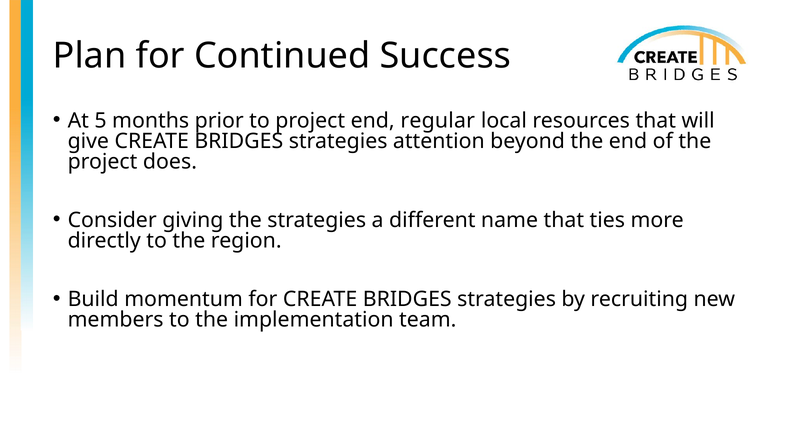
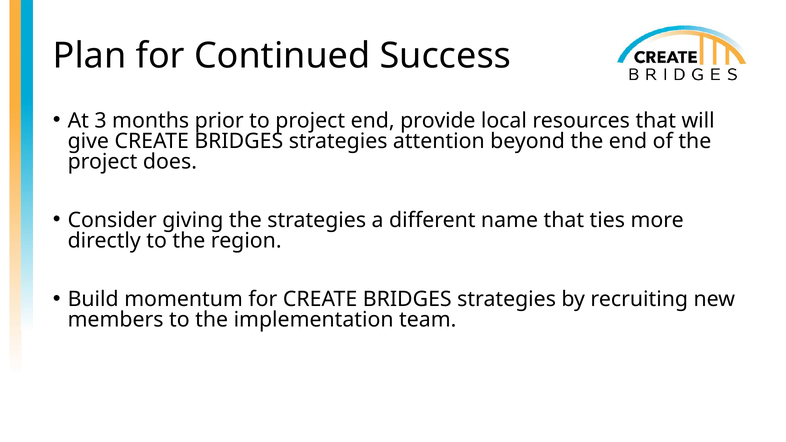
5: 5 -> 3
regular: regular -> provide
